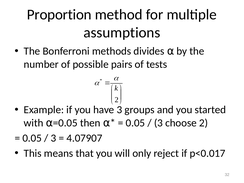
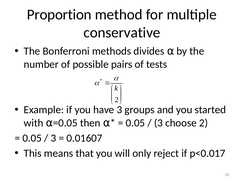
assumptions: assumptions -> conservative
4.07907: 4.07907 -> 0.01607
